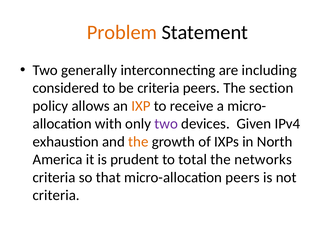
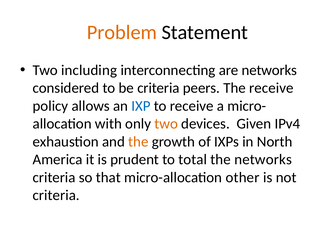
generally: generally -> including
are including: including -> networks
The section: section -> receive
IXP colour: orange -> blue
two at (166, 124) colour: purple -> orange
micro-allocation peers: peers -> other
